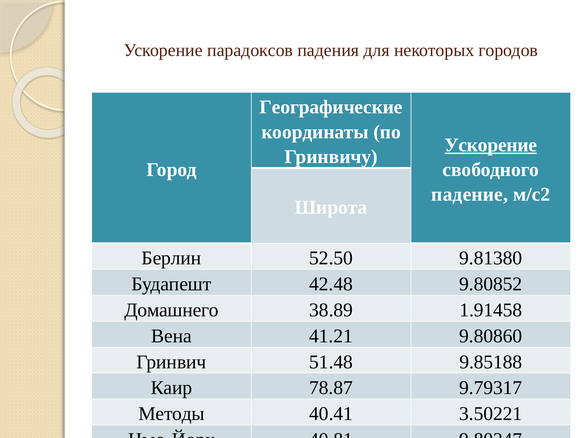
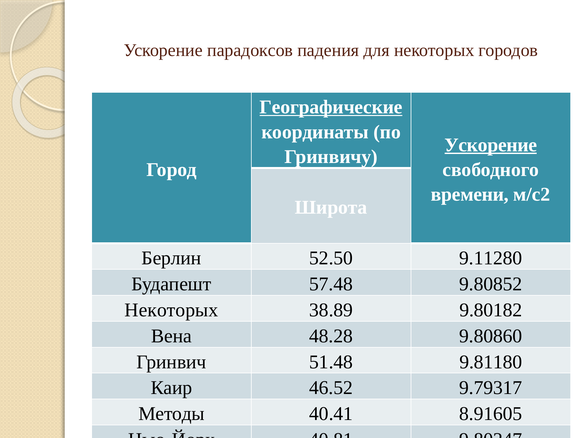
Географические underline: none -> present
падение: падение -> времени
9.81380: 9.81380 -> 9.11280
42.48: 42.48 -> 57.48
Домашнего at (172, 310): Домашнего -> Некоторых
1.91458: 1.91458 -> 9.80182
41.21: 41.21 -> 48.28
9.85188: 9.85188 -> 9.81180
78.87: 78.87 -> 46.52
3.50221: 3.50221 -> 8.91605
